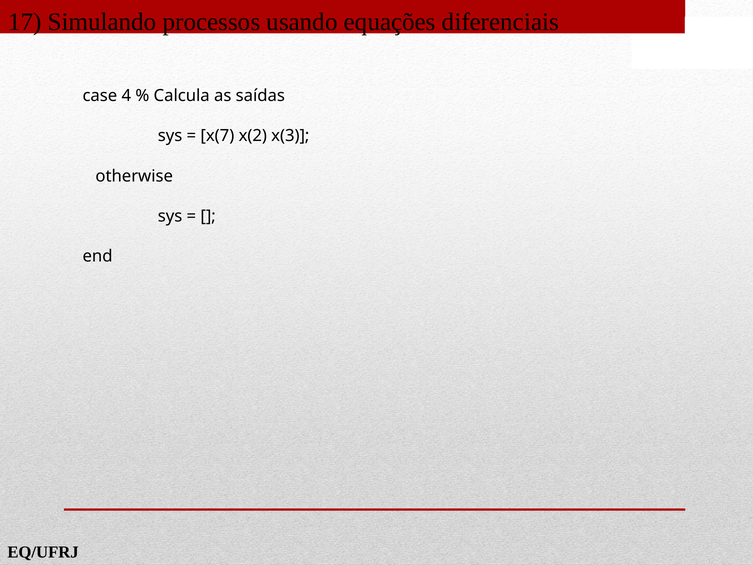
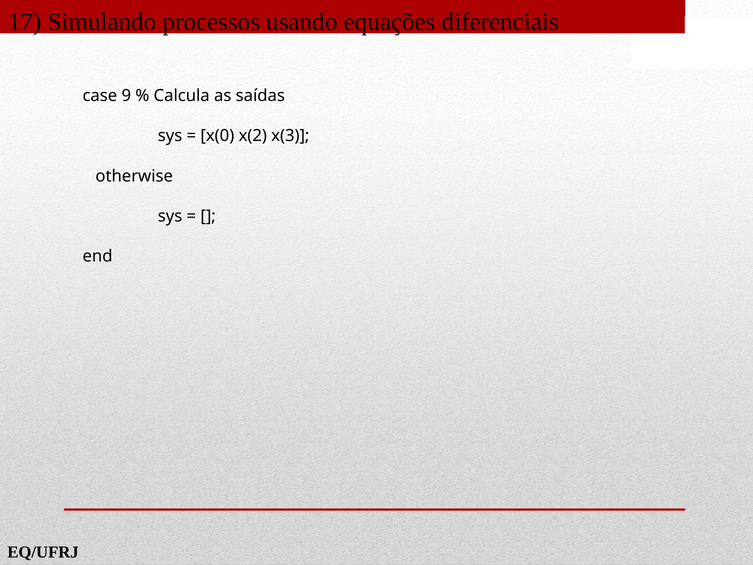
4: 4 -> 9
x(7: x(7 -> x(0
